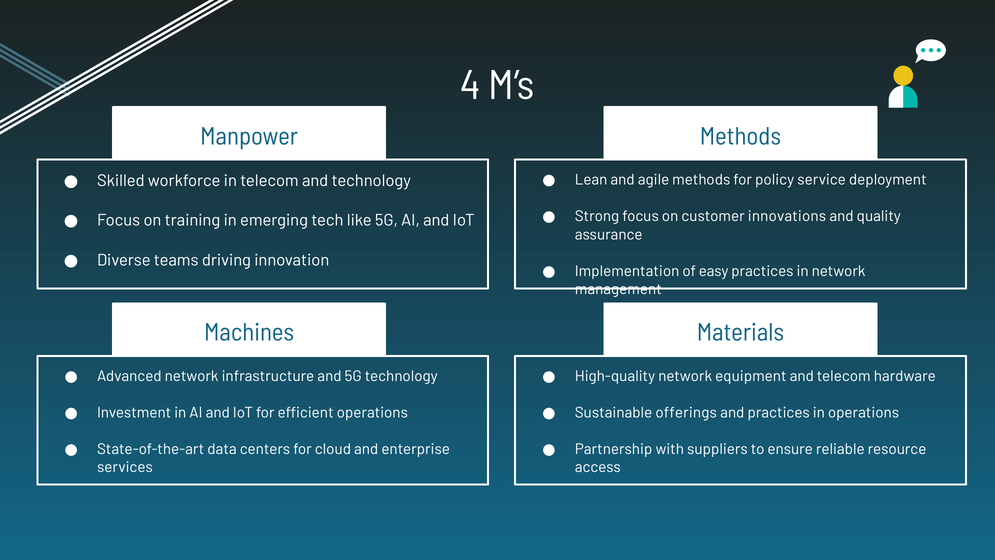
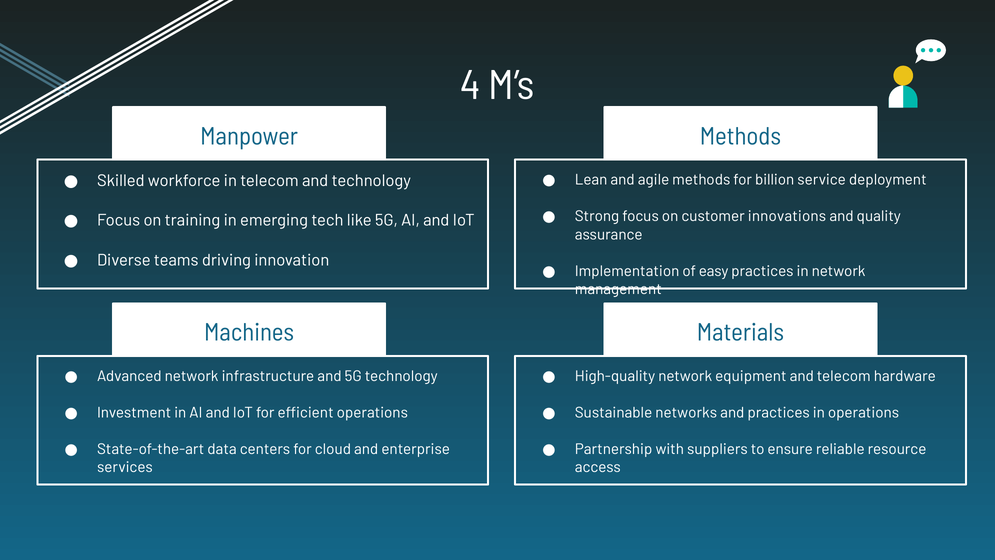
policy: policy -> billion
offerings: offerings -> networks
